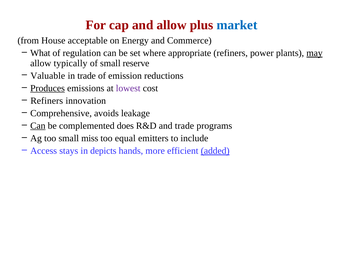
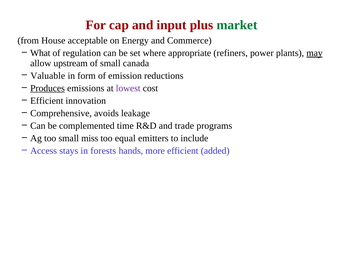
and allow: allow -> input
market colour: blue -> green
typically: typically -> upstream
reserve: reserve -> canada
in trade: trade -> form
Refiners at (47, 101): Refiners -> Efficient
Can at (38, 126) underline: present -> none
does: does -> time
depicts: depicts -> forests
added underline: present -> none
